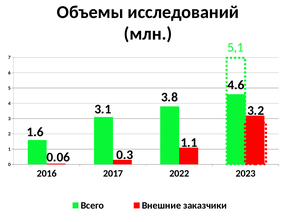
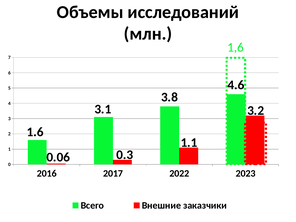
5,1: 5,1 -> 1,6
